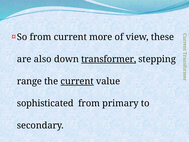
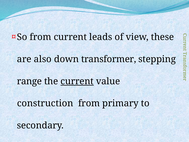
more: more -> leads
transformer underline: present -> none
sophisticated: sophisticated -> construction
